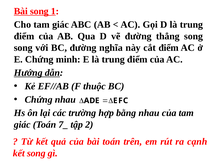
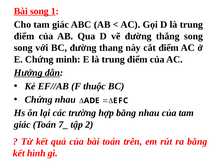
nghĩa: nghĩa -> thang
ra cạnh: cạnh -> bằng
kết song: song -> hình
